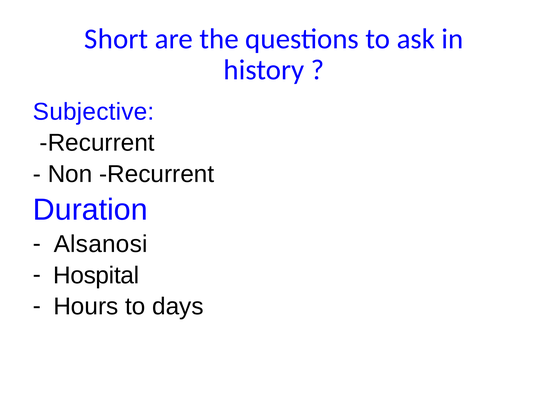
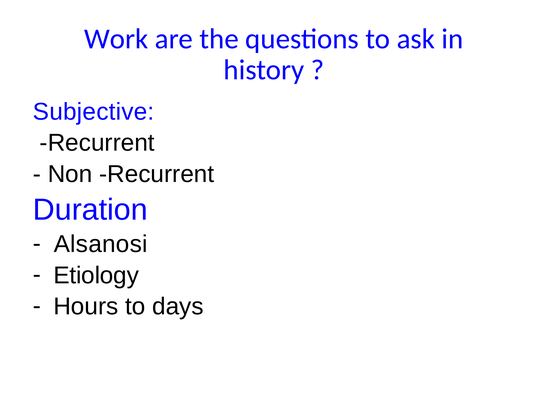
Short: Short -> Work
Hospital: Hospital -> Etiology
